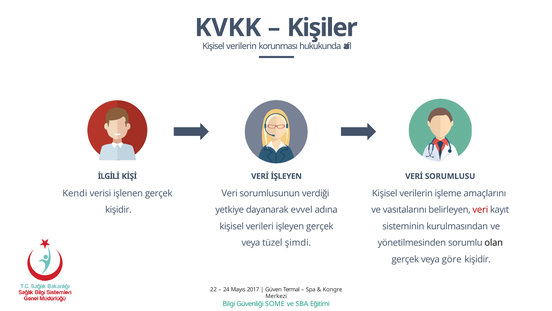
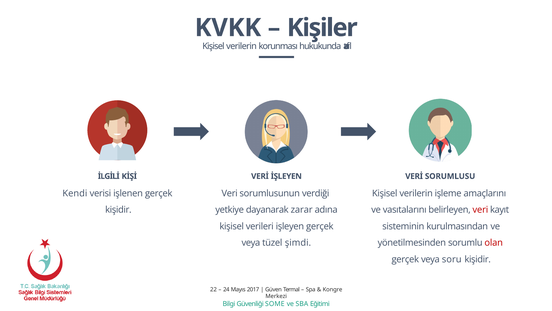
evvel: evvel -> zarar
olan colour: black -> red
göre: göre -> soru
